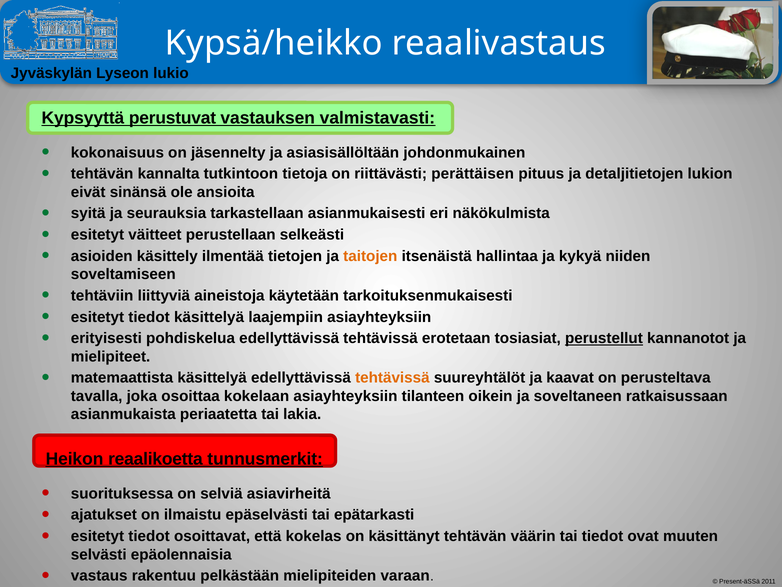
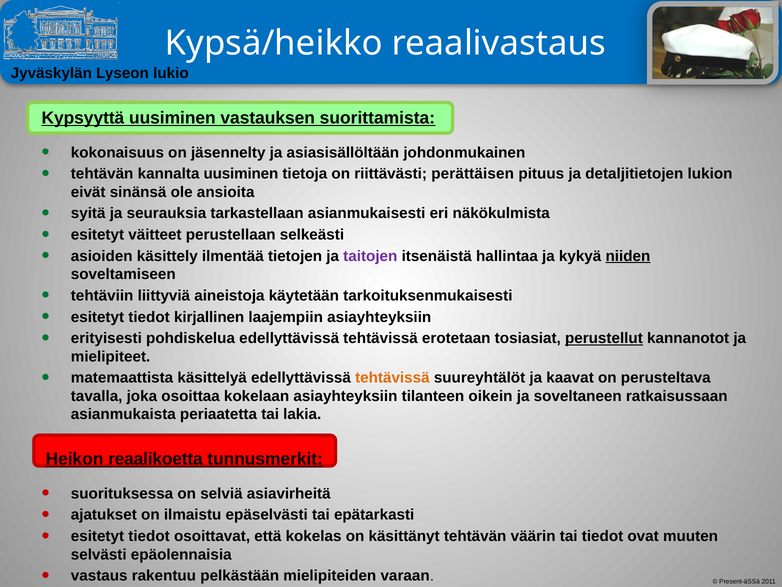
Kypsyyttä perustuvat: perustuvat -> uusiminen
valmistavasti: valmistavasti -> suorittamista
kannalta tutkintoon: tutkintoon -> uusiminen
taitojen colour: orange -> purple
niiden underline: none -> present
tiedot käsittelyä: käsittelyä -> kirjallinen
